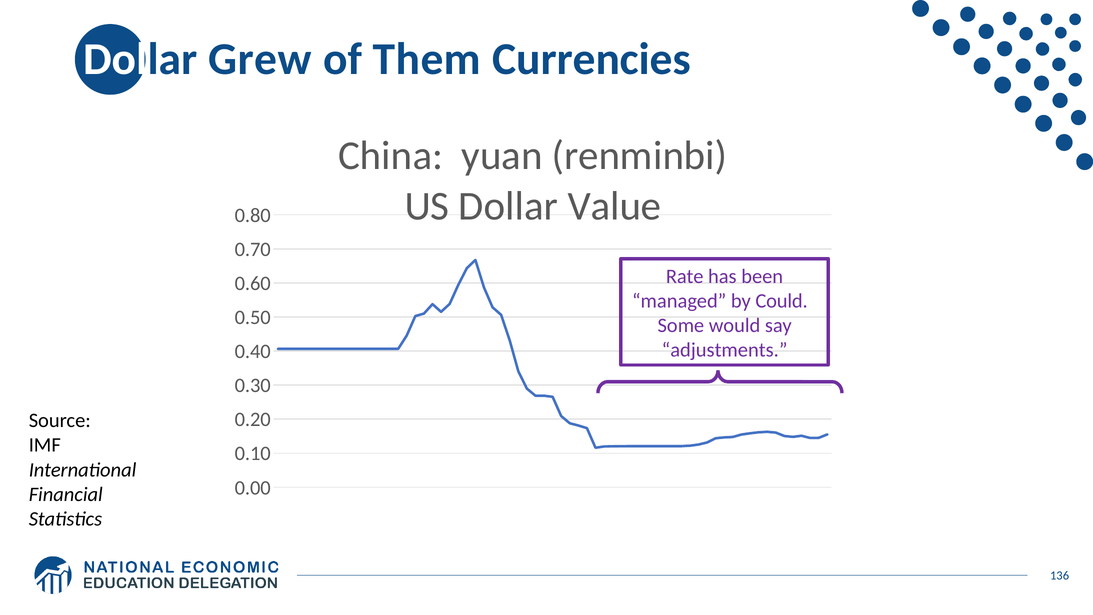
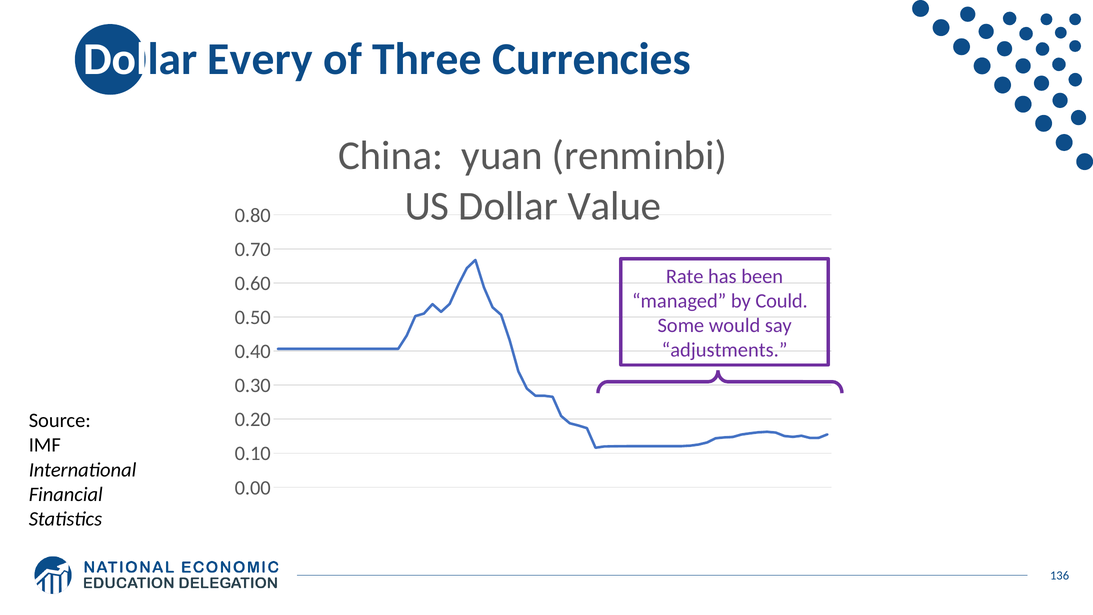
Grew: Grew -> Every
Them: Them -> Three
